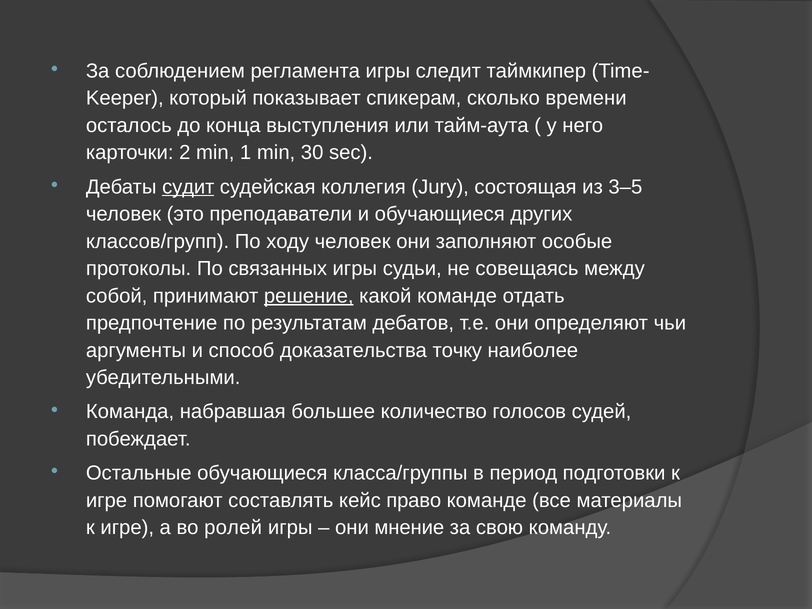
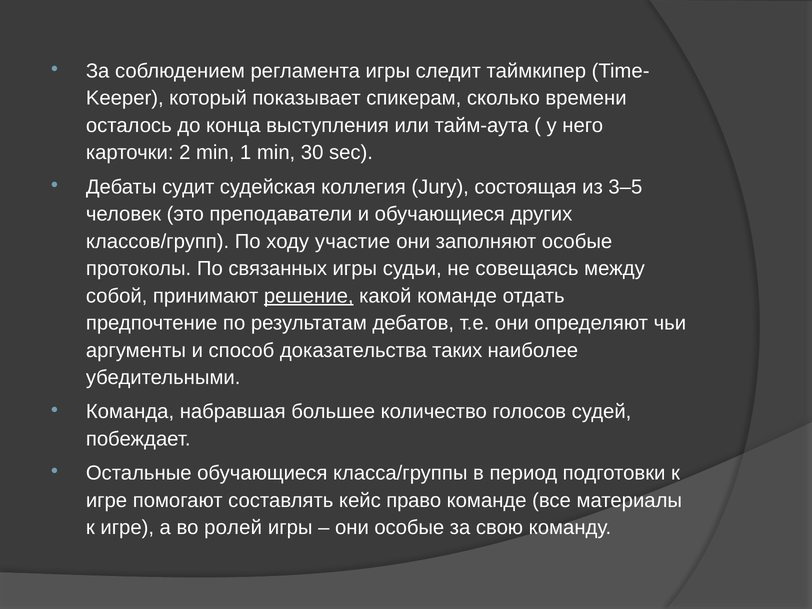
судит underline: present -> none
ходу человек: человек -> участие
точку: точку -> таких
они мнение: мнение -> особые
